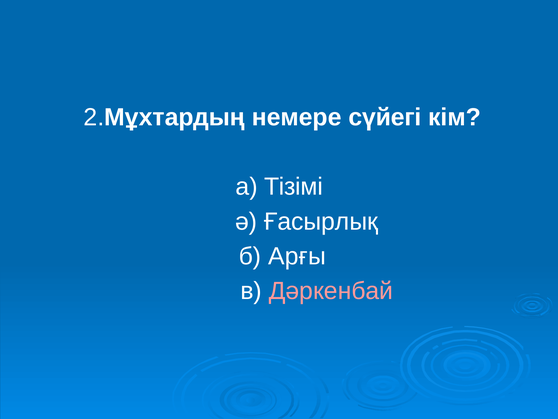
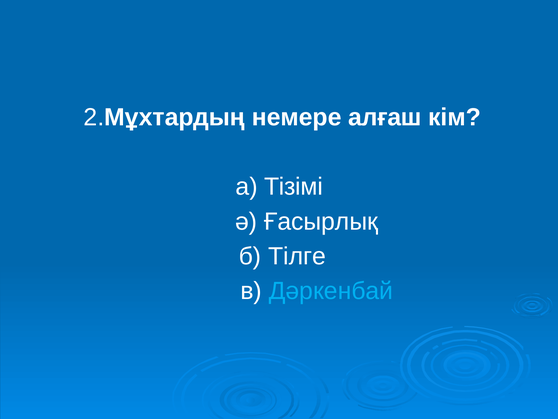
сүйегі: сүйегі -> алғаш
Арғы: Арғы -> Тілге
Дәркенбай colour: pink -> light blue
